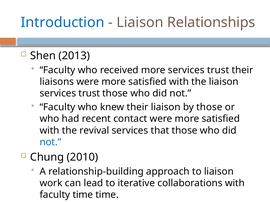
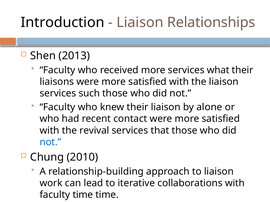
Introduction colour: blue -> black
more services trust: trust -> what
trust at (89, 94): trust -> such
by those: those -> alone
